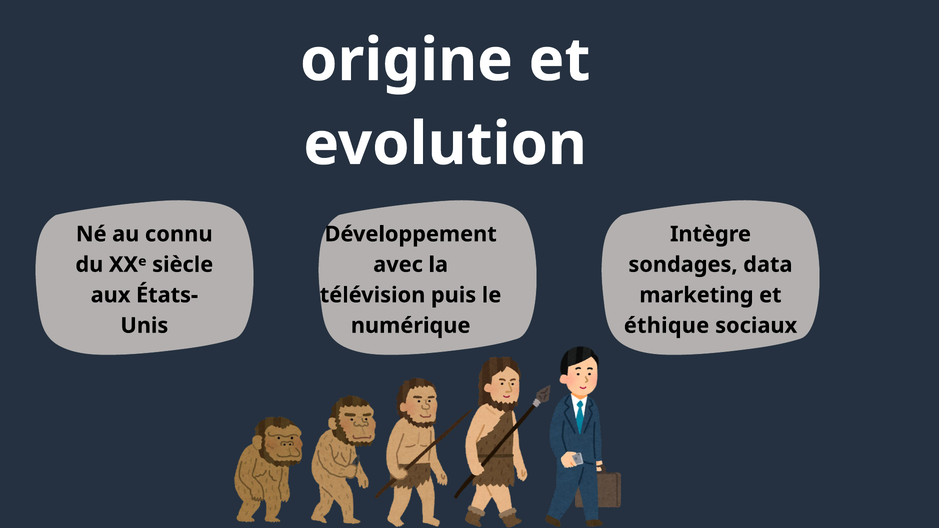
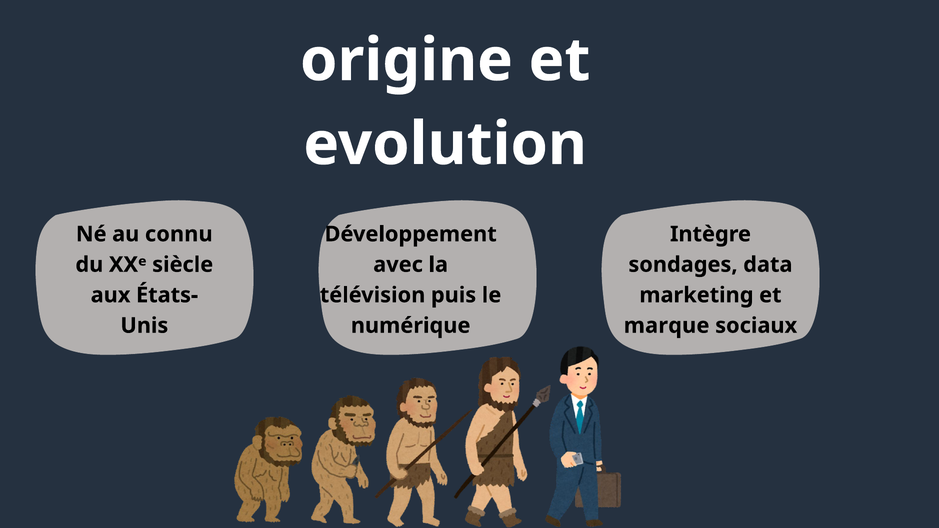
éthique: éthique -> marque
